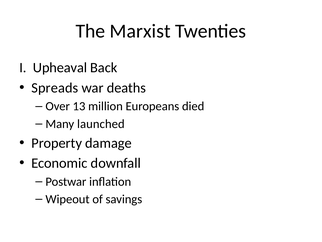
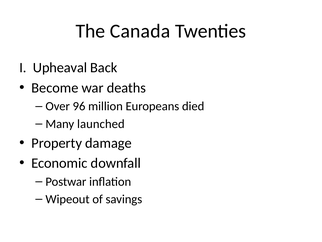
Marxist: Marxist -> Canada
Spreads: Spreads -> Become
13: 13 -> 96
